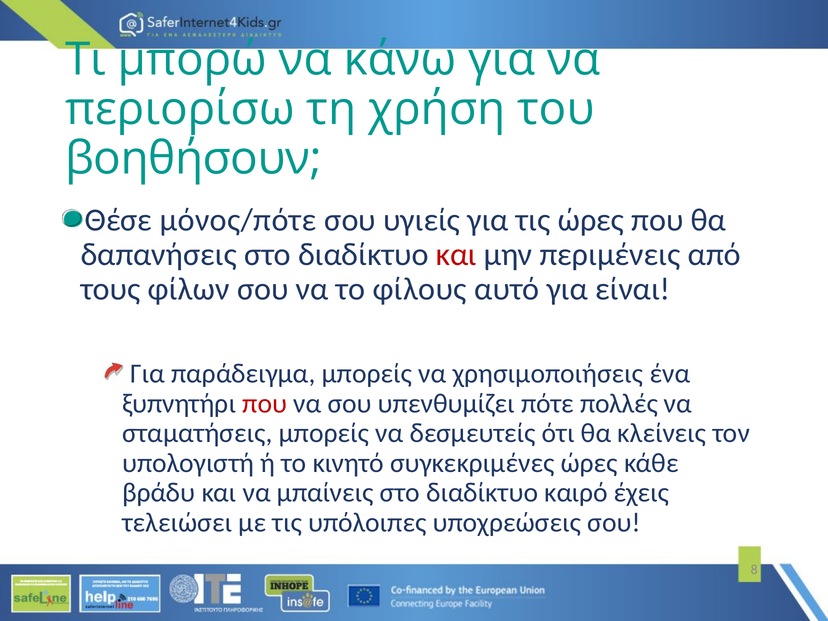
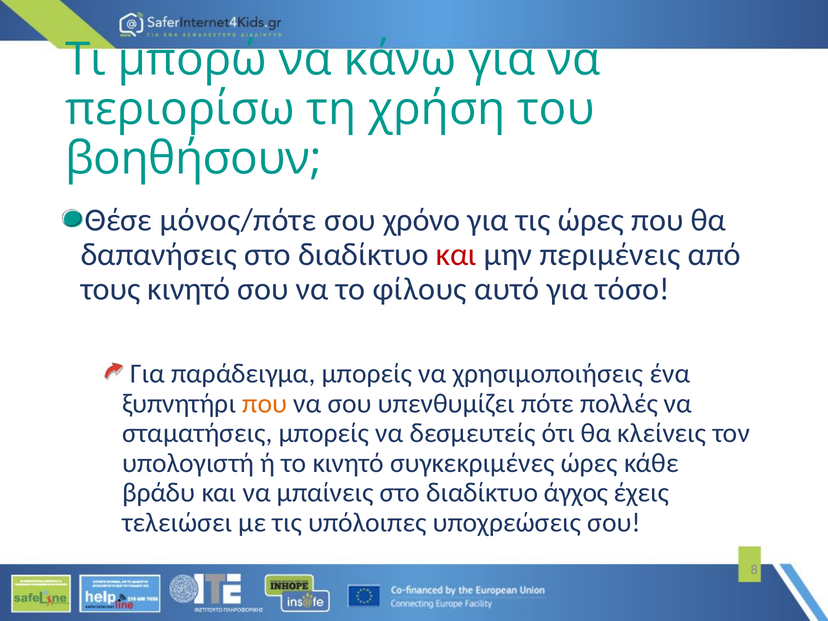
υγιείς: υγιείς -> χρόνο
τους φίλων: φίλων -> κινητό
είναι: είναι -> τόσο
που at (265, 403) colour: red -> orange
καιρό: καιρό -> άγχος
